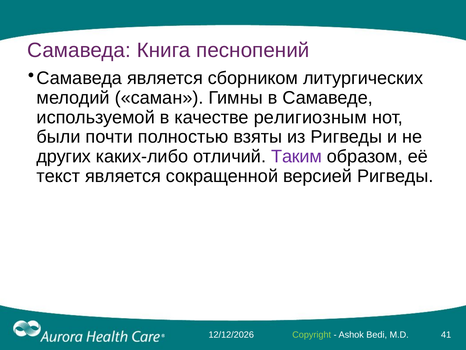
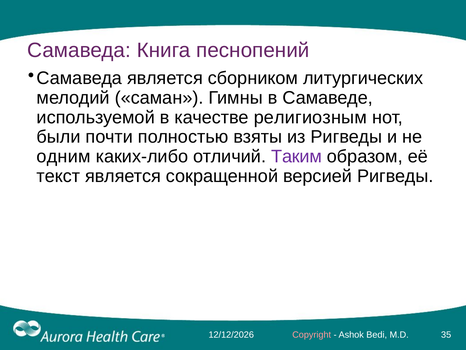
других: других -> одним
Copyright colour: light green -> pink
41: 41 -> 35
